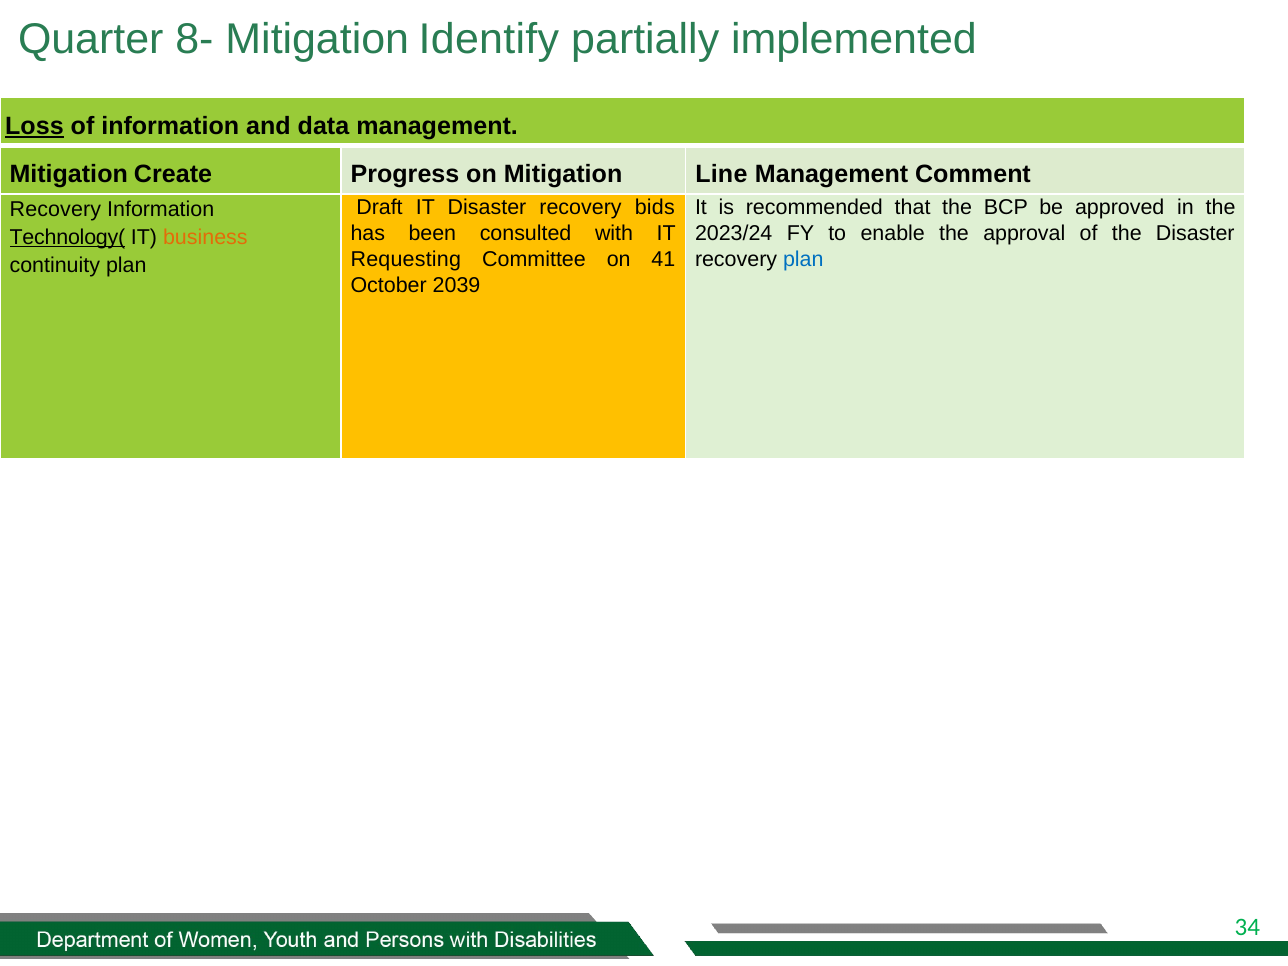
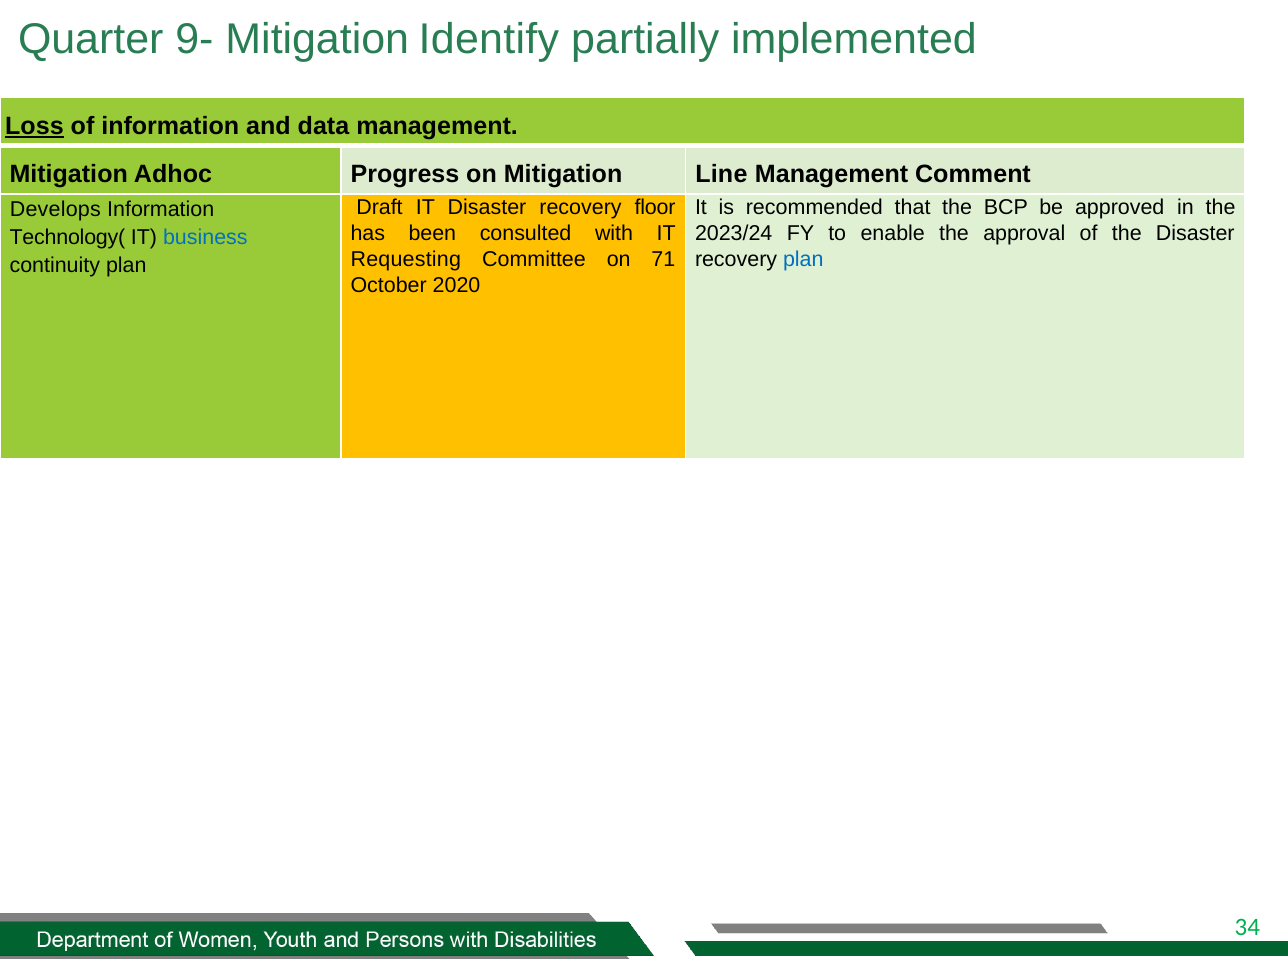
8-: 8- -> 9-
Create: Create -> Adhoc
bids: bids -> floor
Recovery at (55, 210): Recovery -> Develops
Technology( underline: present -> none
business colour: orange -> blue
41: 41 -> 71
2039: 2039 -> 2020
